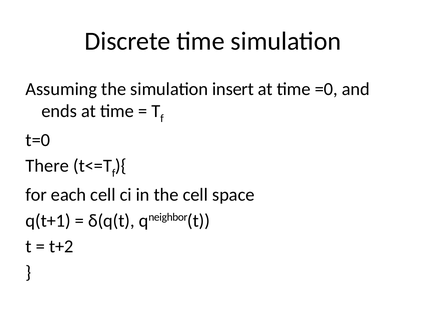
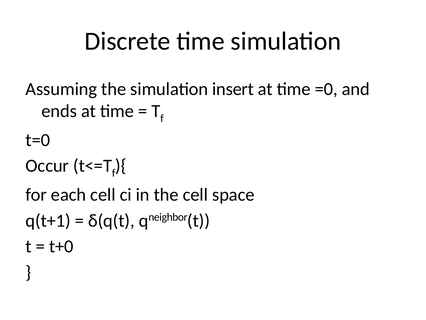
There: There -> Occur
t+2: t+2 -> t+0
